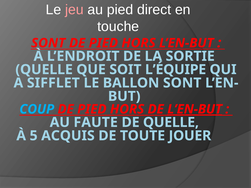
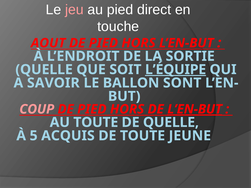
SONT at (48, 43): SONT -> AOUT
L’ÉQUIPE underline: none -> present
SIFFLET: SIFFLET -> SAVOIR
COUP colour: light blue -> pink
AU FAUTE: FAUTE -> TOUTE
JOUER: JOUER -> JEUNE
